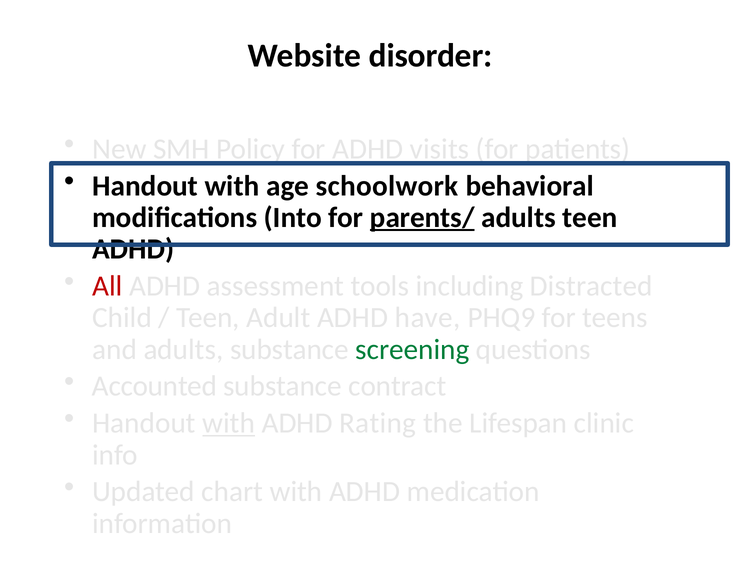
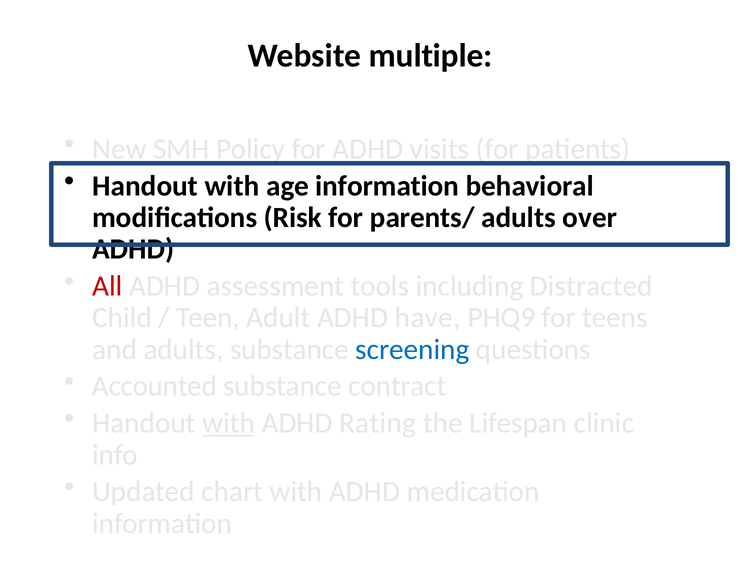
disorder: disorder -> multiple
age schoolwork: schoolwork -> information
Into: Into -> Risk
parents/ underline: present -> none
adults teen: teen -> over
screening colour: green -> blue
